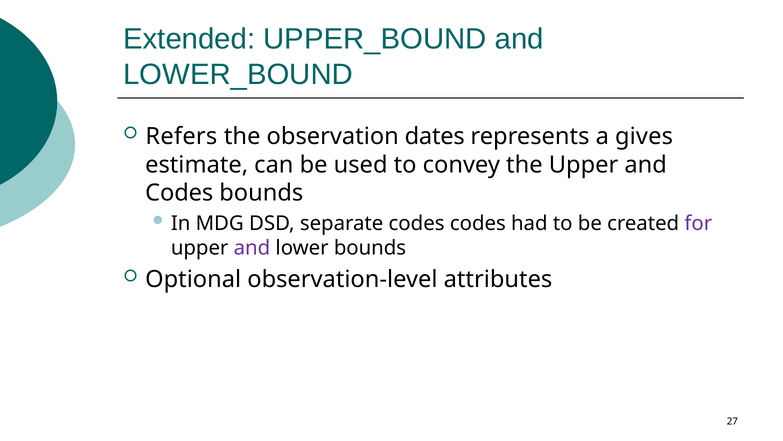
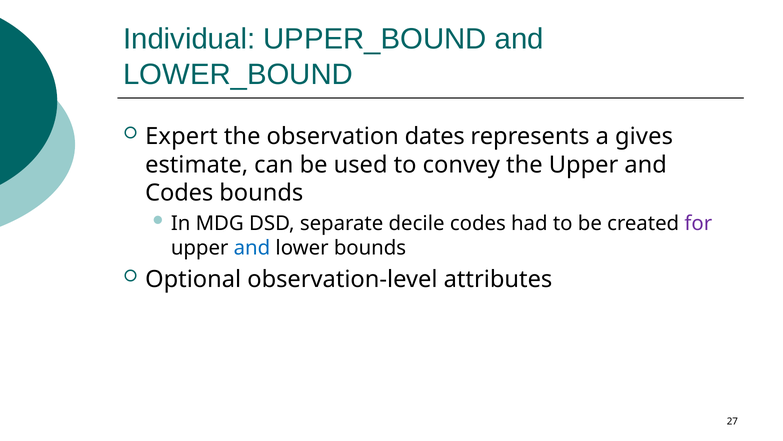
Extended: Extended -> Individual
Refers: Refers -> Expert
separate codes: codes -> decile
and at (252, 248) colour: purple -> blue
